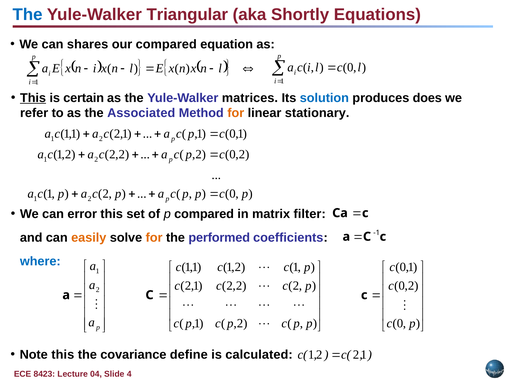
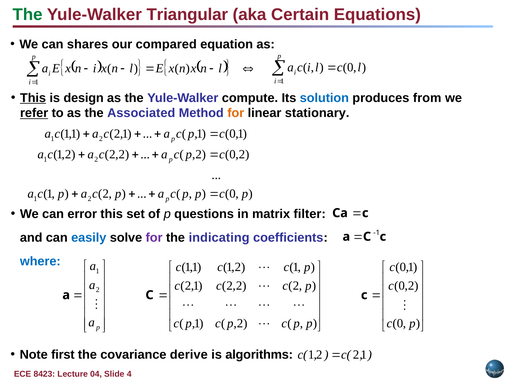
The at (28, 14) colour: blue -> green
Shortly: Shortly -> Certain
certain: certain -> design
matrices: matrices -> compute
does: does -> from
refer underline: none -> present
p compared: compared -> questions
easily colour: orange -> blue
for at (154, 237) colour: orange -> purple
performed: performed -> indicating
Note this: this -> first
define: define -> derive
calculated: calculated -> algorithms
